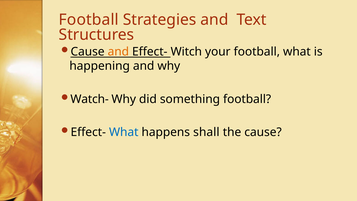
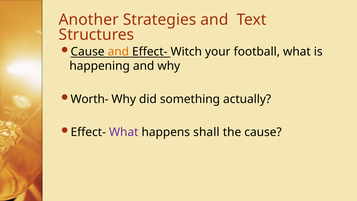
Football at (89, 20): Football -> Another
Watch-: Watch- -> Worth-
something football: football -> actually
What at (124, 132) colour: blue -> purple
